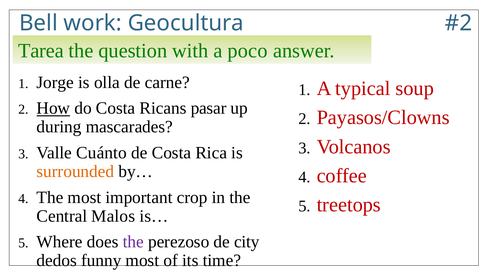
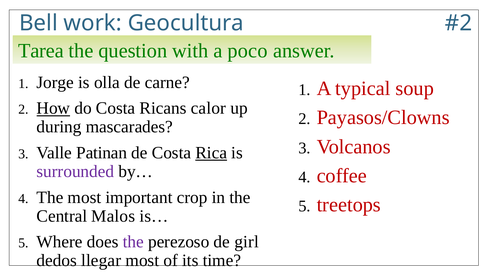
pasar: pasar -> calor
Cuánto: Cuánto -> Patinan
Rica underline: none -> present
surrounded colour: orange -> purple
city: city -> girl
funny: funny -> llegar
